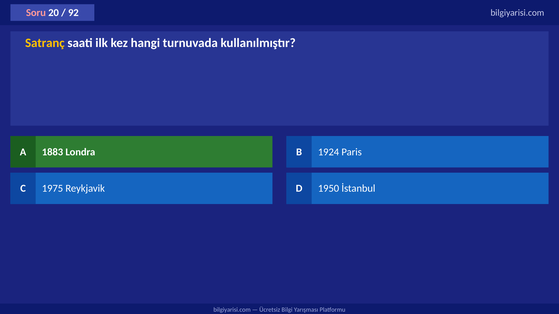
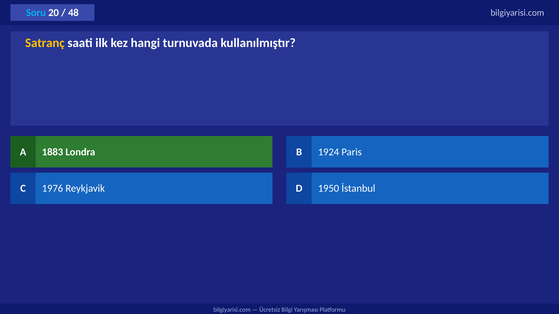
Soru colour: pink -> light blue
92: 92 -> 48
1975: 1975 -> 1976
